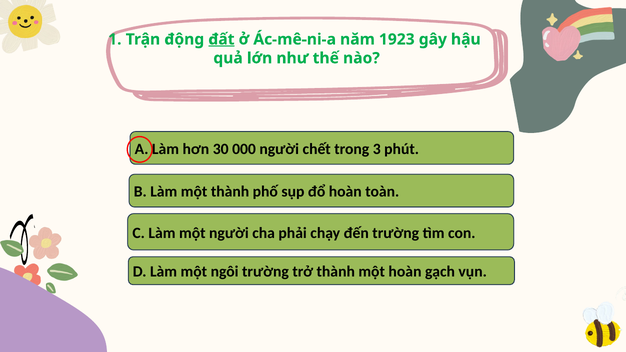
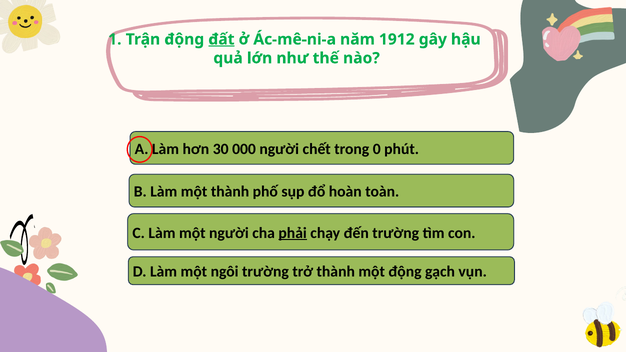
1923: 1923 -> 1912
3: 3 -> 0
phải underline: none -> present
một hoàn: hoàn -> động
